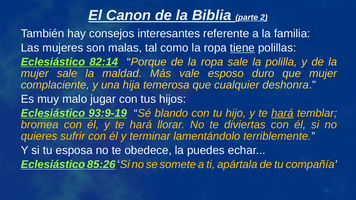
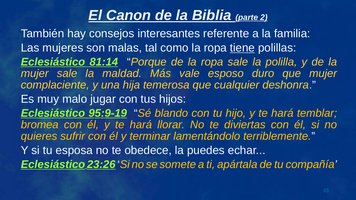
82:14: 82:14 -> 81:14
93:9-19: 93:9-19 -> 95:9-19
hará at (282, 113) underline: present -> none
85:26: 85:26 -> 23:26
